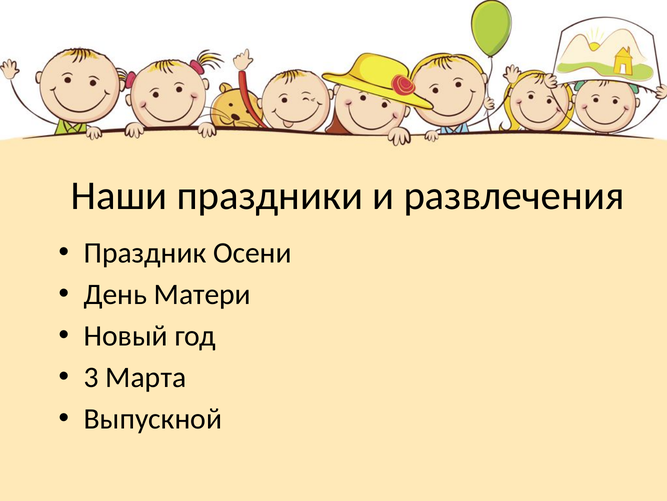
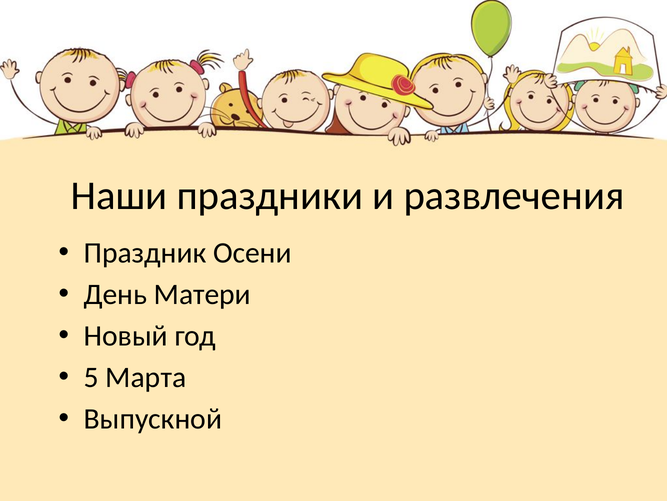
3: 3 -> 5
